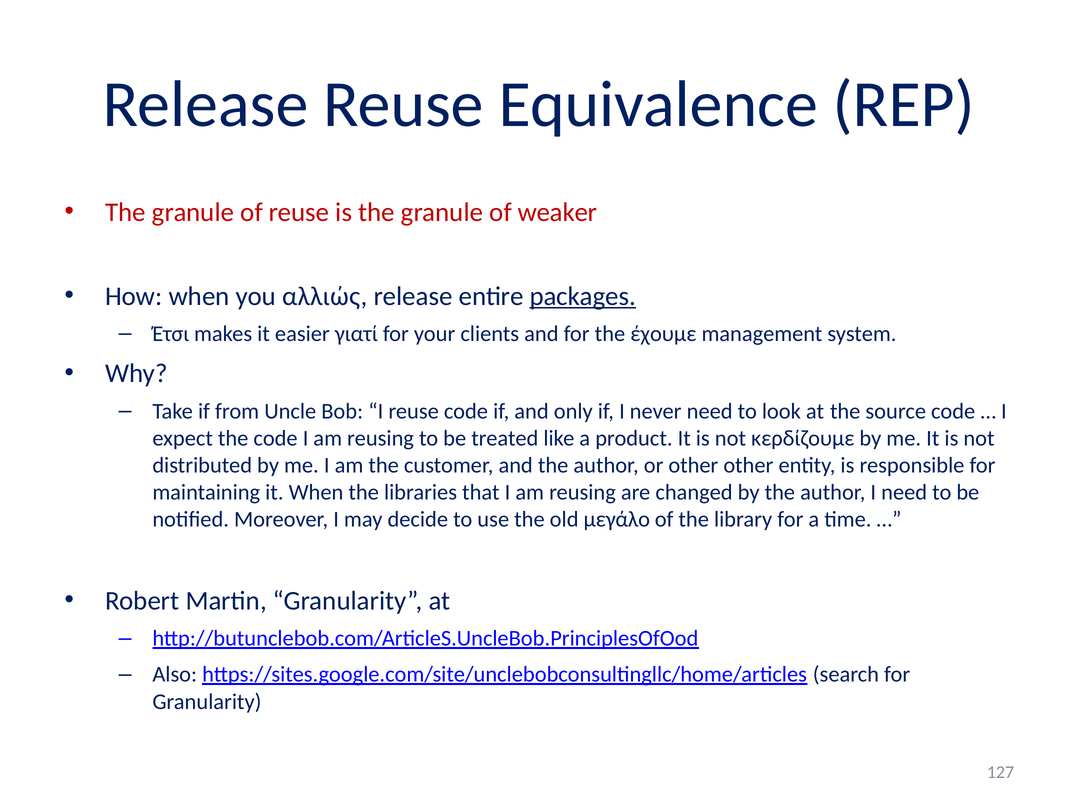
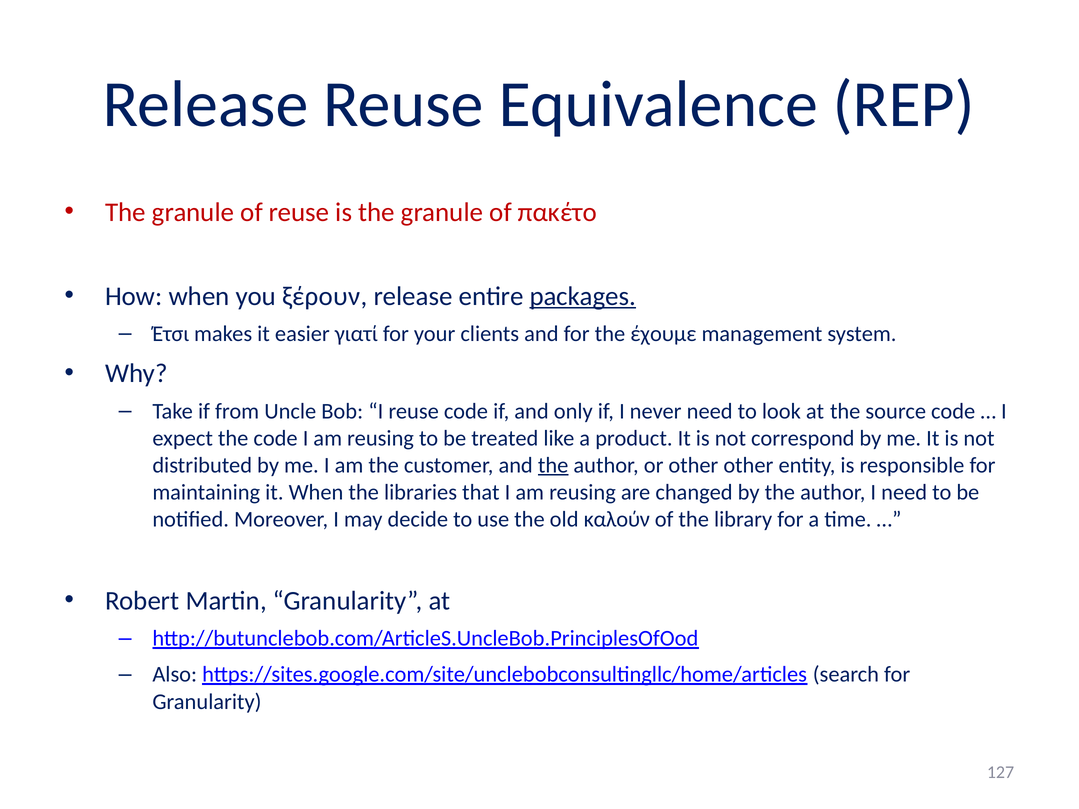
weaker: weaker -> πακέτο
αλλιώς: αλλιώς -> ξέρουν
κερδίζουμε: κερδίζουμε -> correspond
the at (553, 465) underline: none -> present
μεγάλο: μεγάλο -> καλούν
